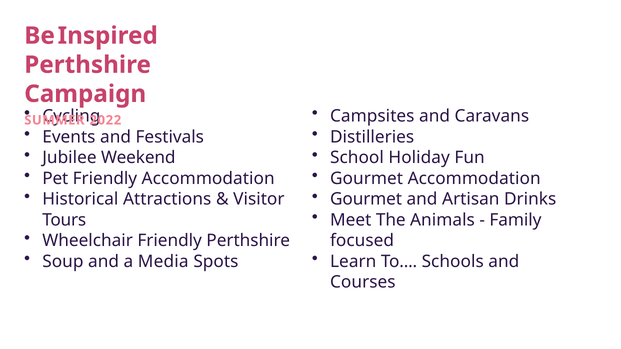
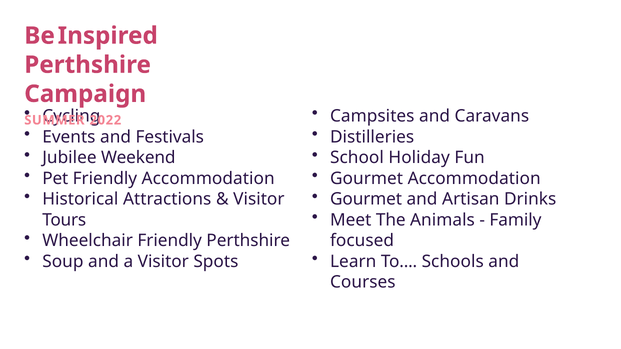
a Media: Media -> Visitor
